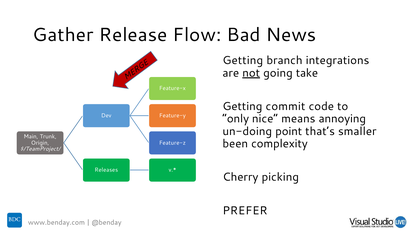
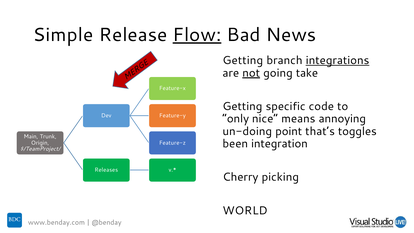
Gather: Gather -> Simple
Flow underline: none -> present
integrations underline: none -> present
commit: commit -> specific
smaller: smaller -> toggles
complexity: complexity -> integration
PREFER: PREFER -> WORLD
